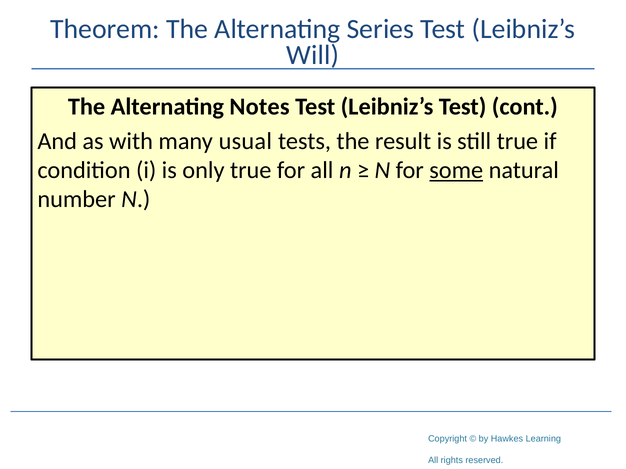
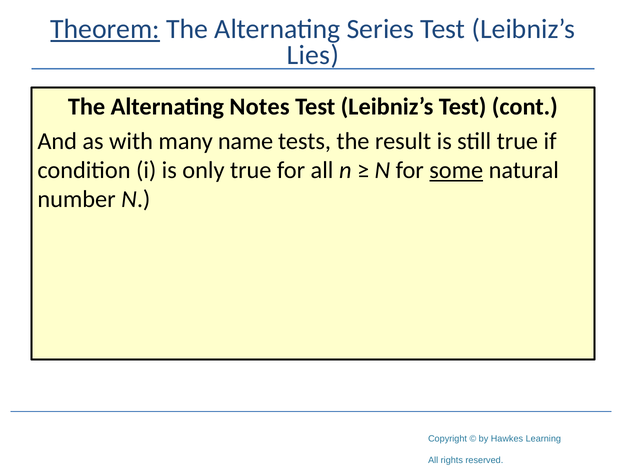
Theorem underline: none -> present
Will: Will -> Lies
usual: usual -> name
